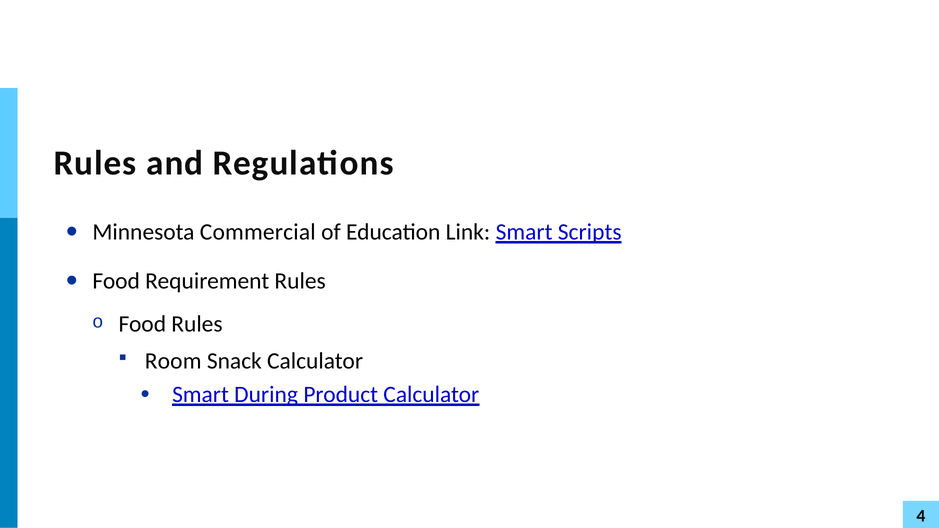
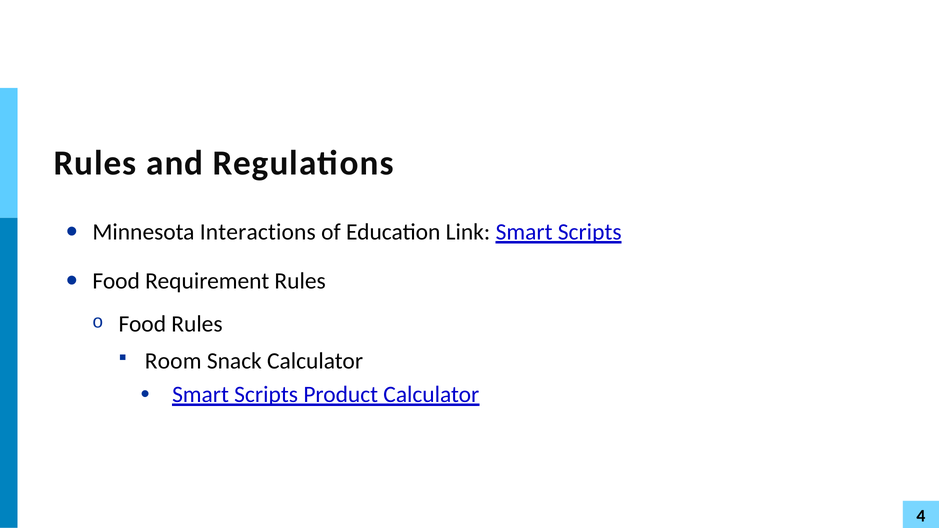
Commercial: Commercial -> Interactions
During at (266, 395): During -> Scripts
